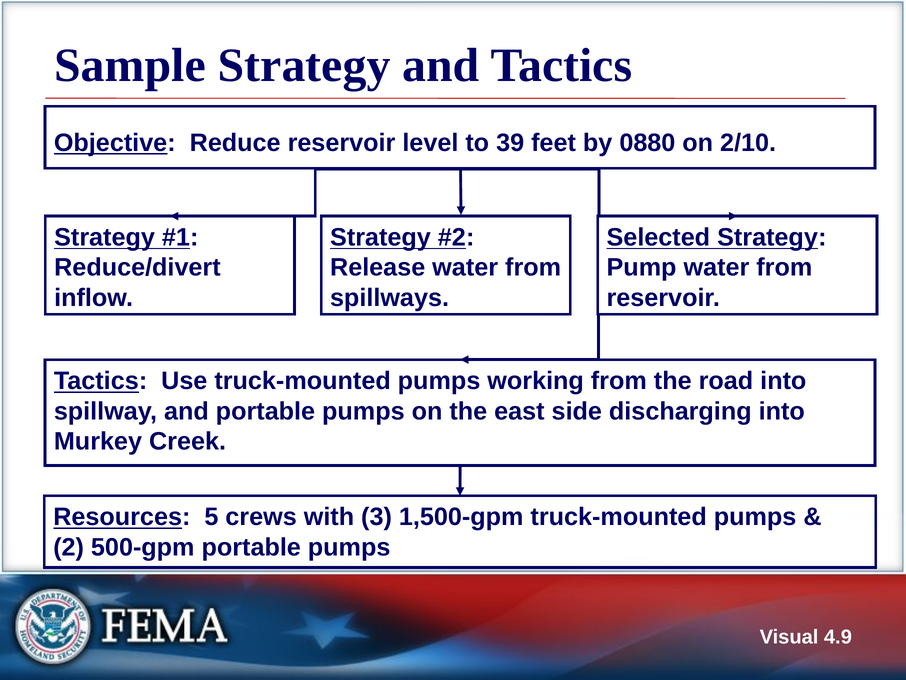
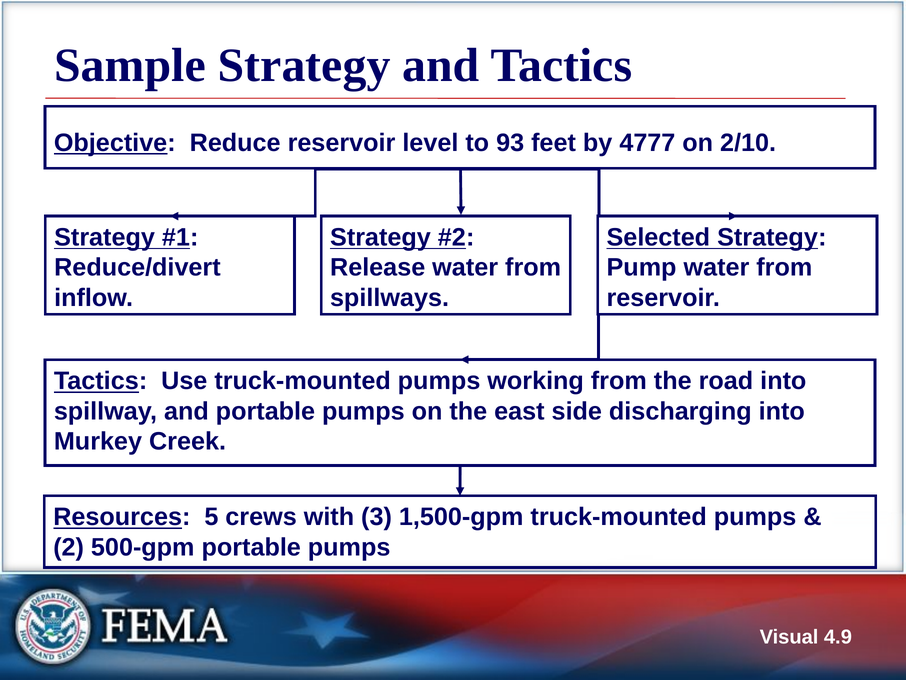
39: 39 -> 93
0880: 0880 -> 4777
